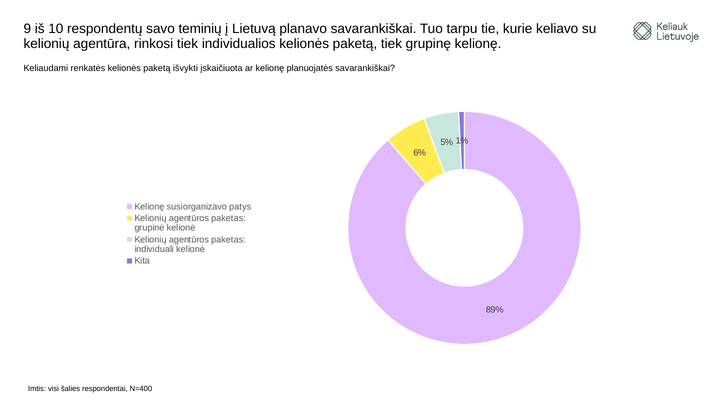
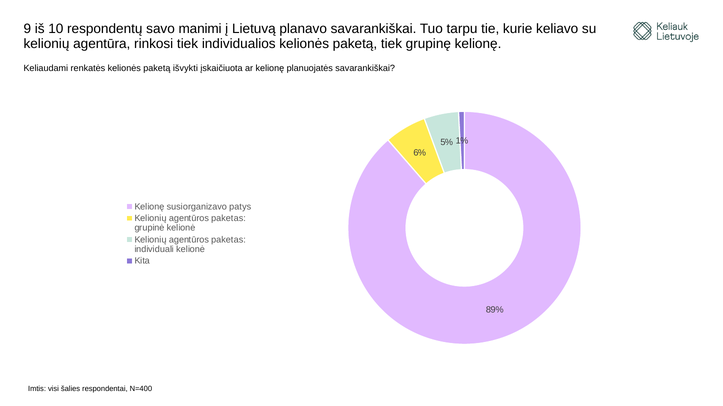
teminių: teminių -> manimi
